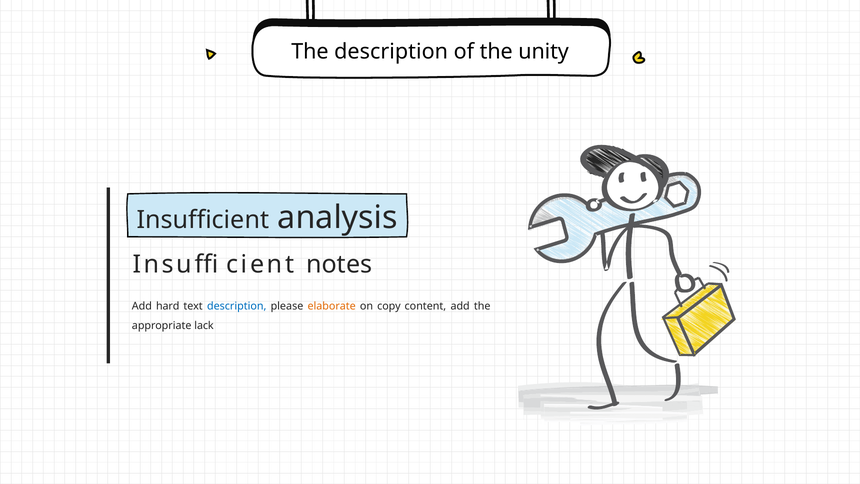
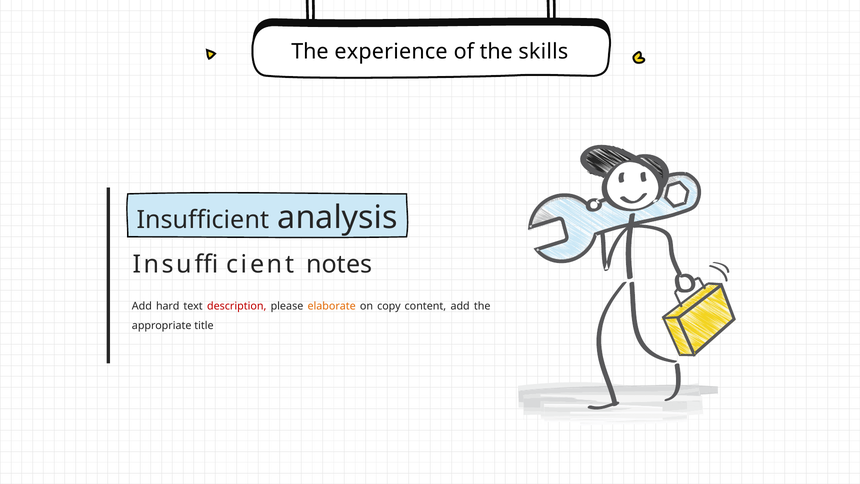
The description: description -> experience
unity: unity -> skills
description at (237, 306) colour: blue -> red
lack: lack -> title
